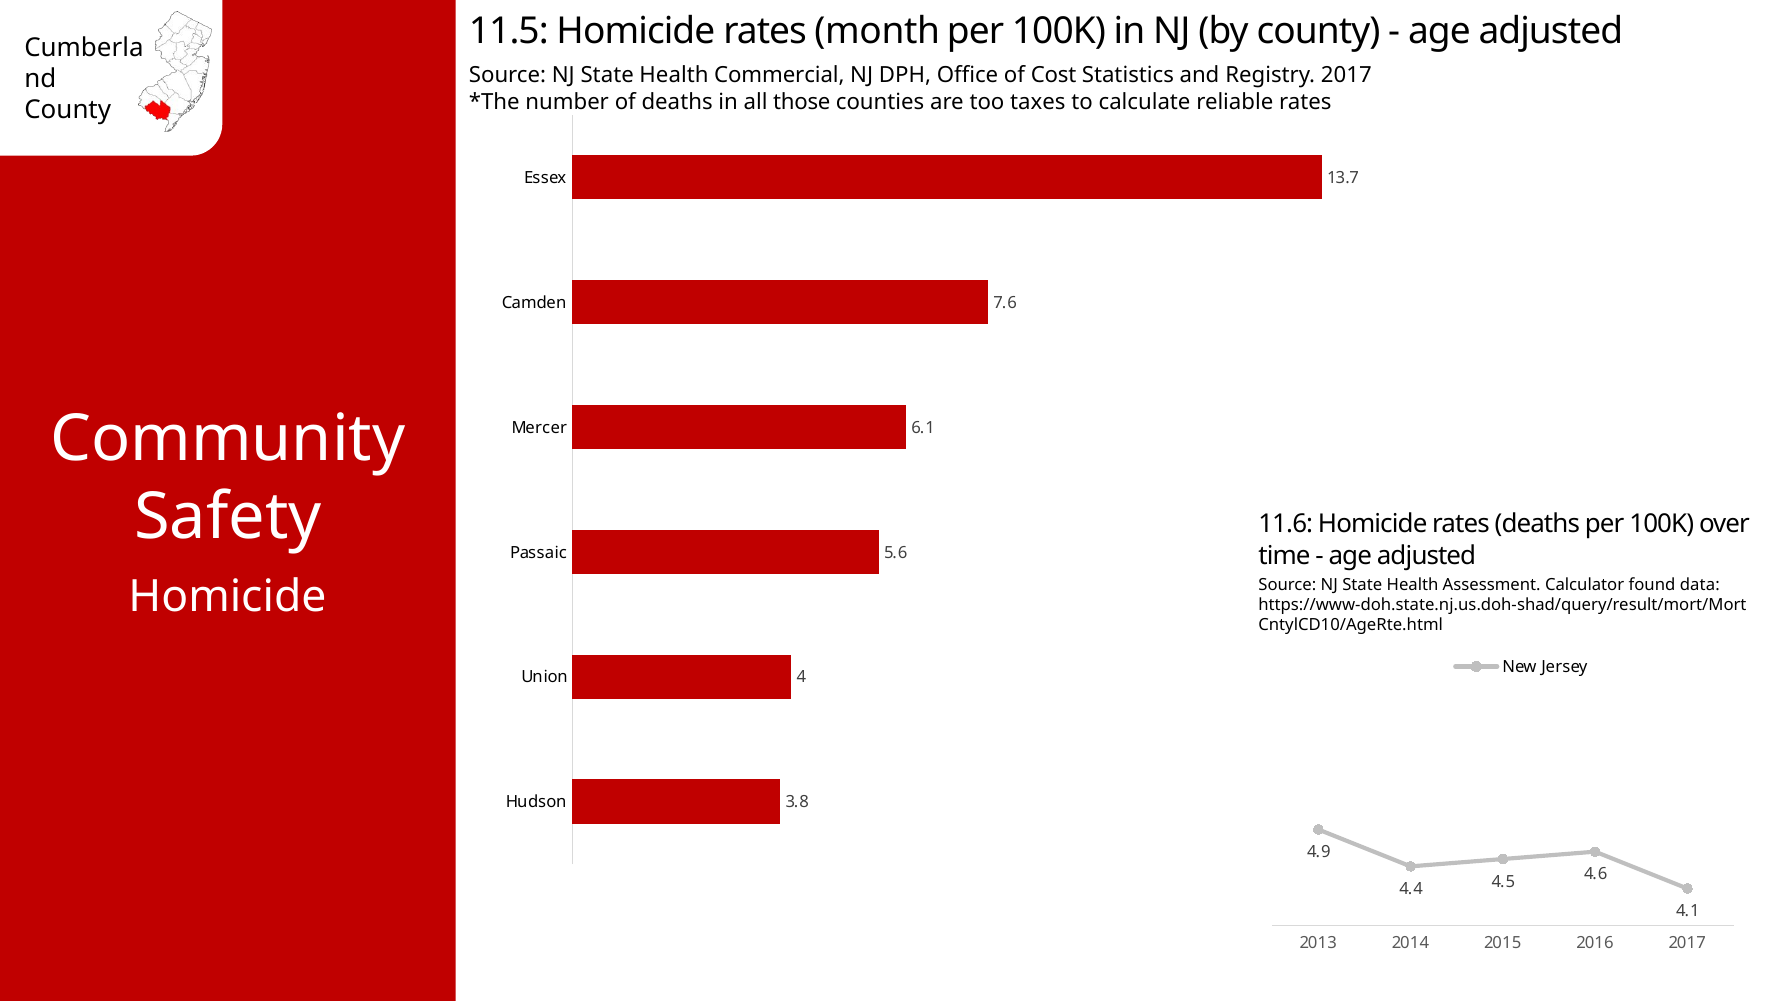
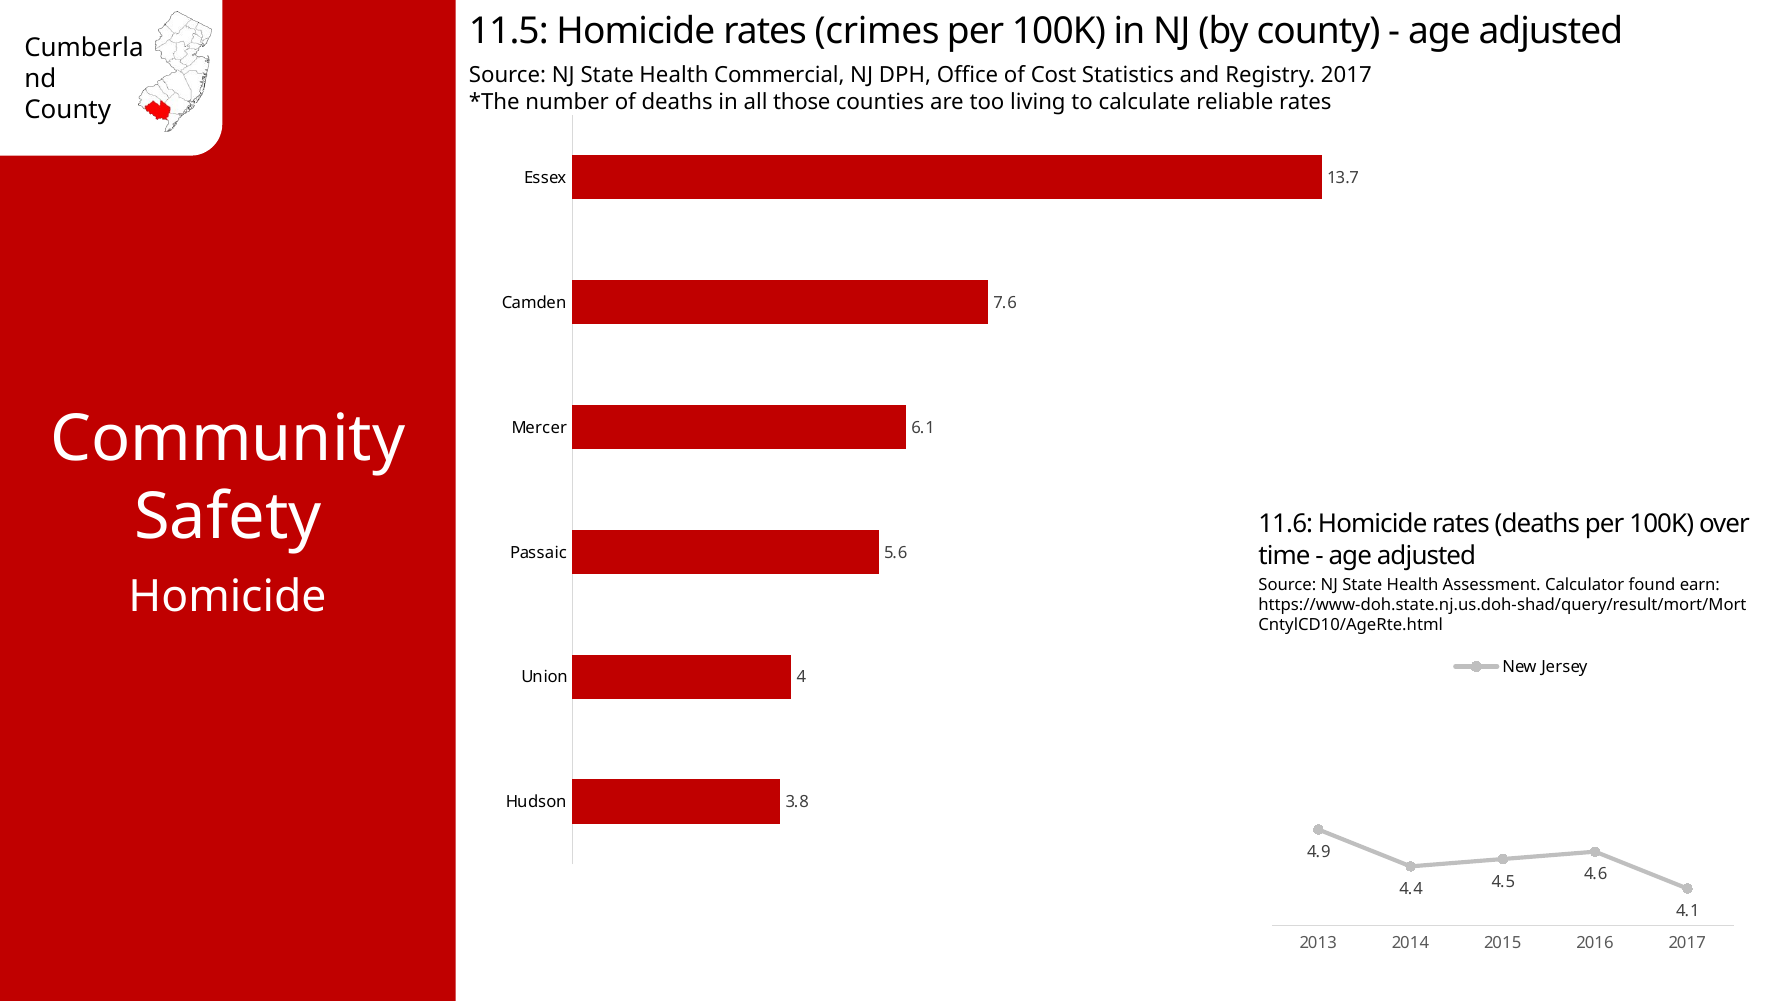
month: month -> crimes
taxes: taxes -> living
data: data -> earn
